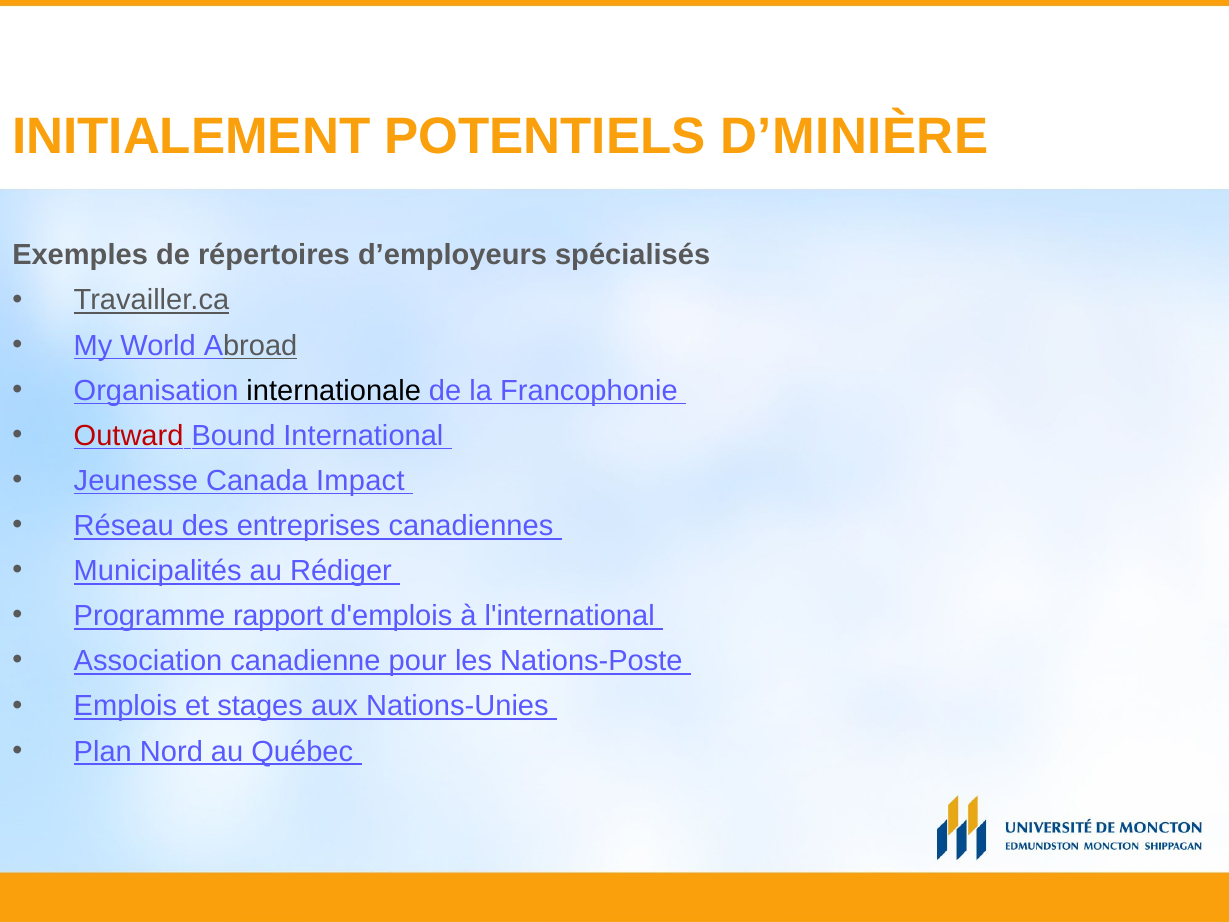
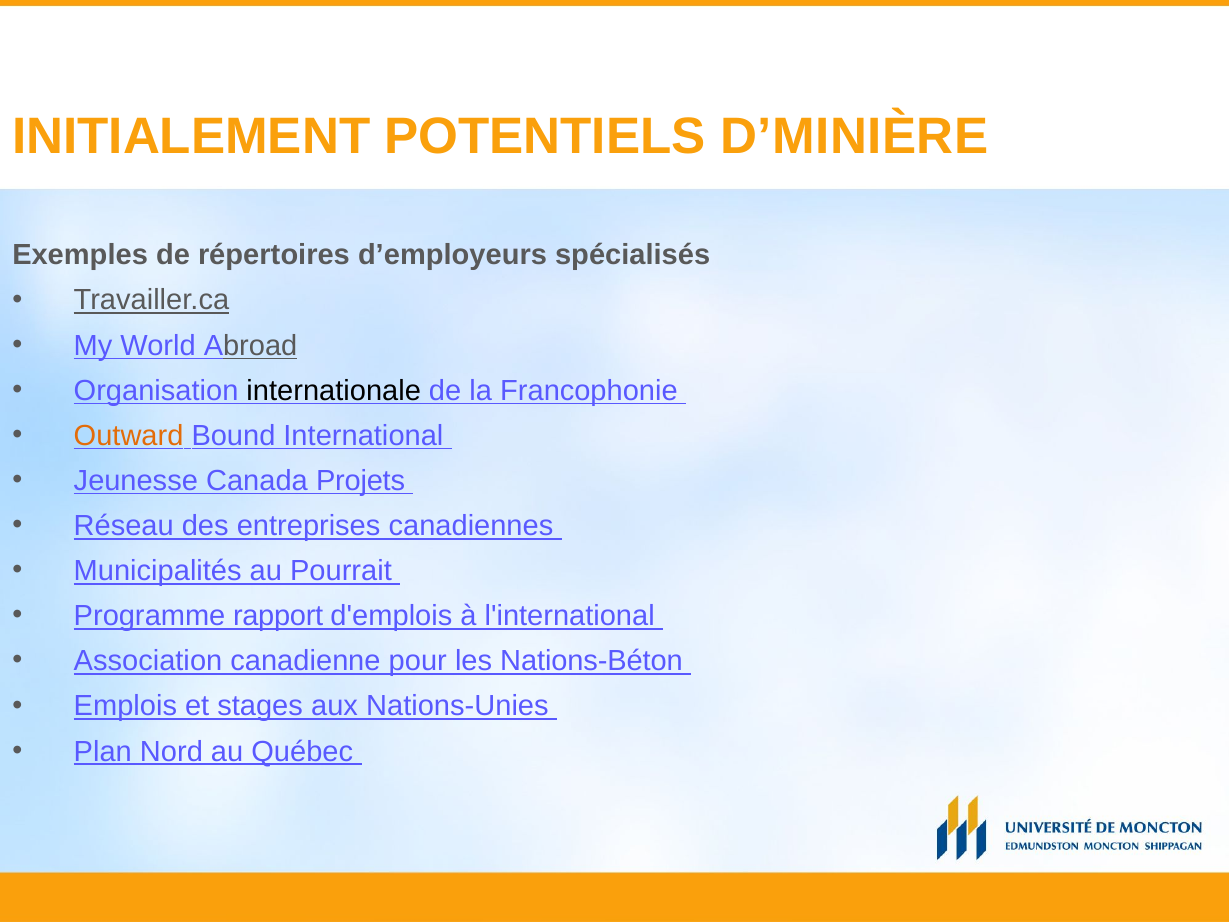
Outward colour: red -> orange
Impact: Impact -> Projets
Rédiger: Rédiger -> Pourrait
Nations-Poste: Nations-Poste -> Nations-Béton
